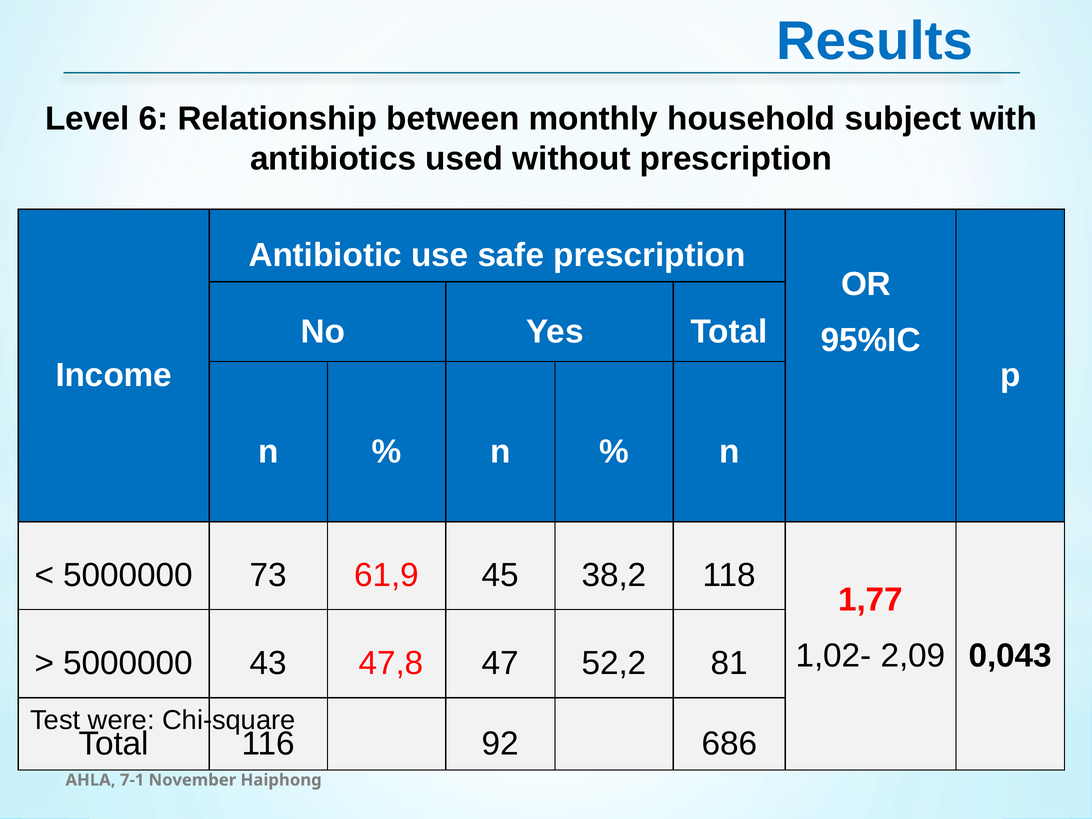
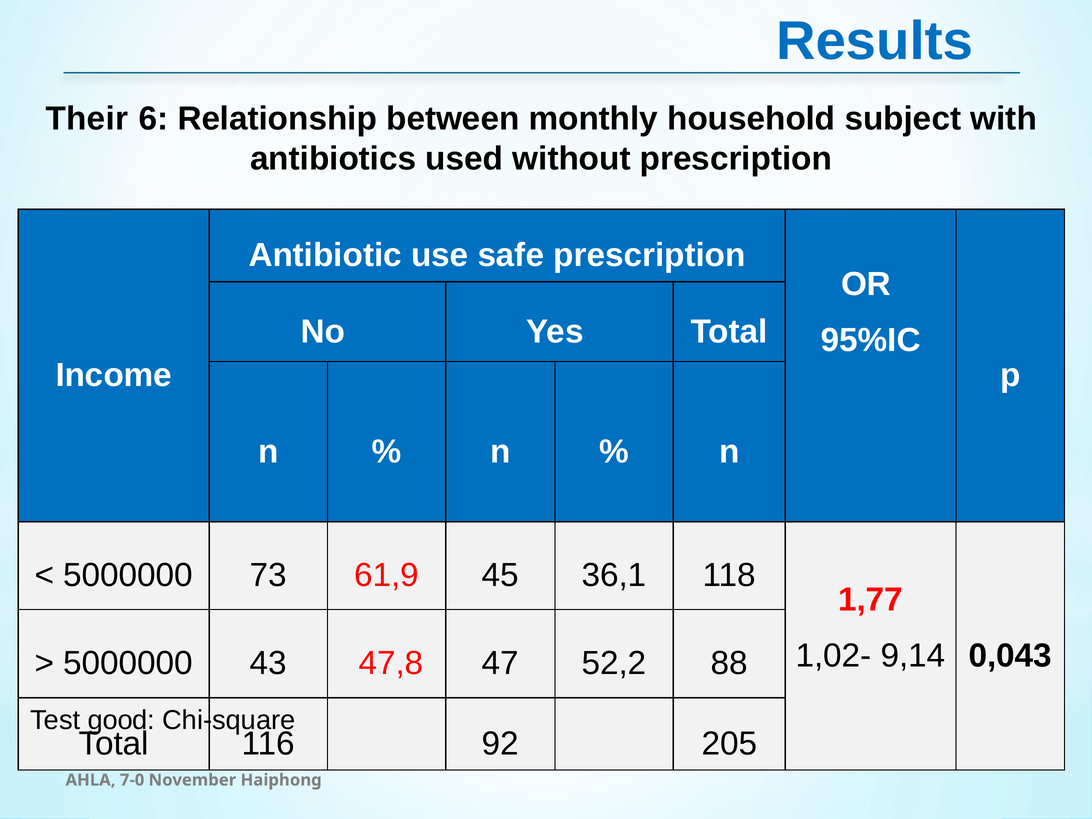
Level: Level -> Their
38,2: 38,2 -> 36,1
2,09: 2,09 -> 9,14
81: 81 -> 88
were: were -> good
686: 686 -> 205
7-1: 7-1 -> 7-0
